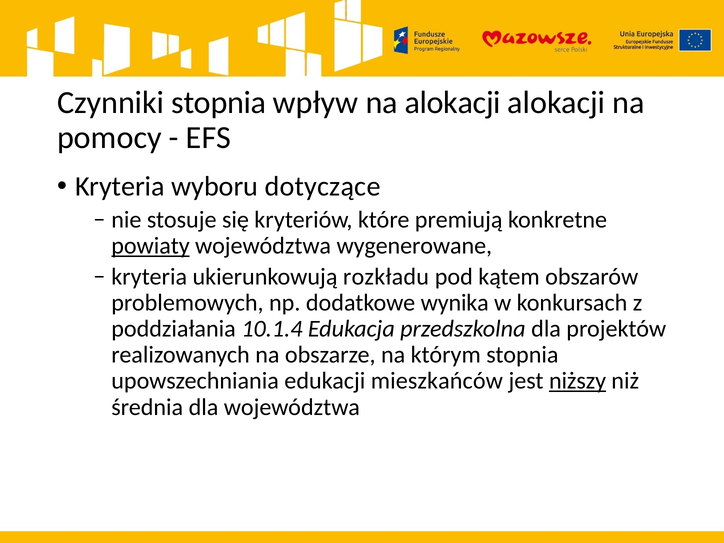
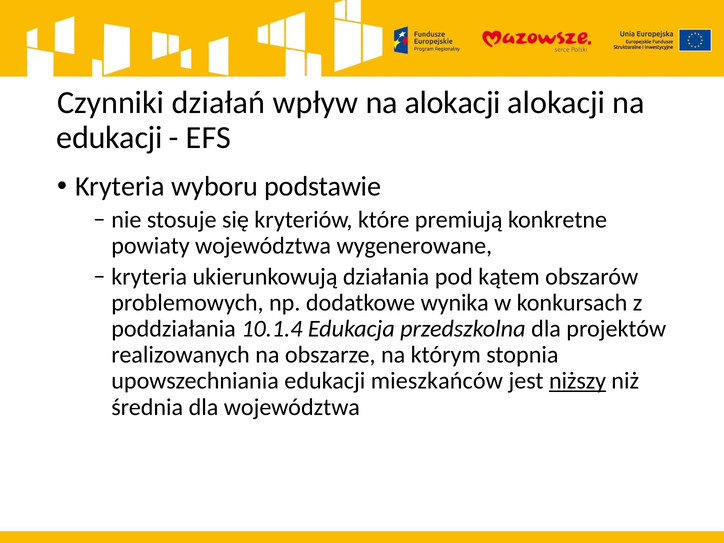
Czynniki stopnia: stopnia -> działań
pomocy at (109, 138): pomocy -> edukacji
dotyczące: dotyczące -> podstawie
powiaty underline: present -> none
rozkładu: rozkładu -> działania
